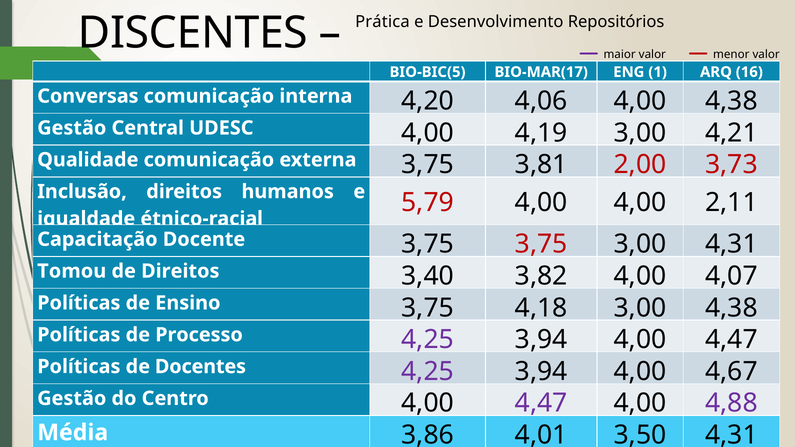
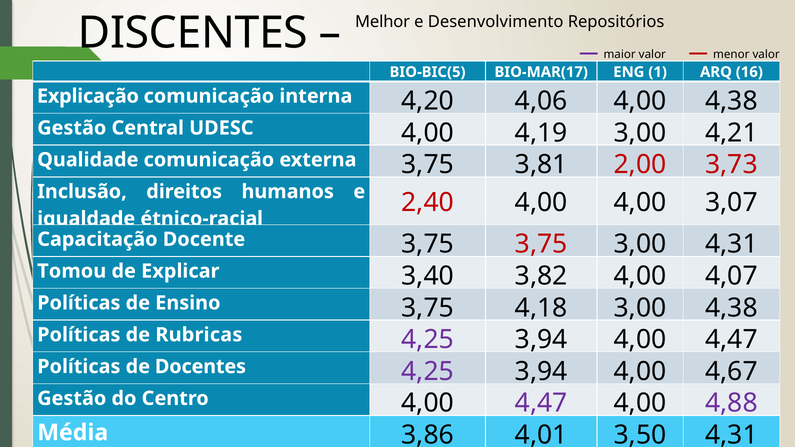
Prática: Prática -> Melhor
Conversas: Conversas -> Explicação
5,79: 5,79 -> 2,40
2,11: 2,11 -> 3,07
de Direitos: Direitos -> Explicar
Processo: Processo -> Rubricas
